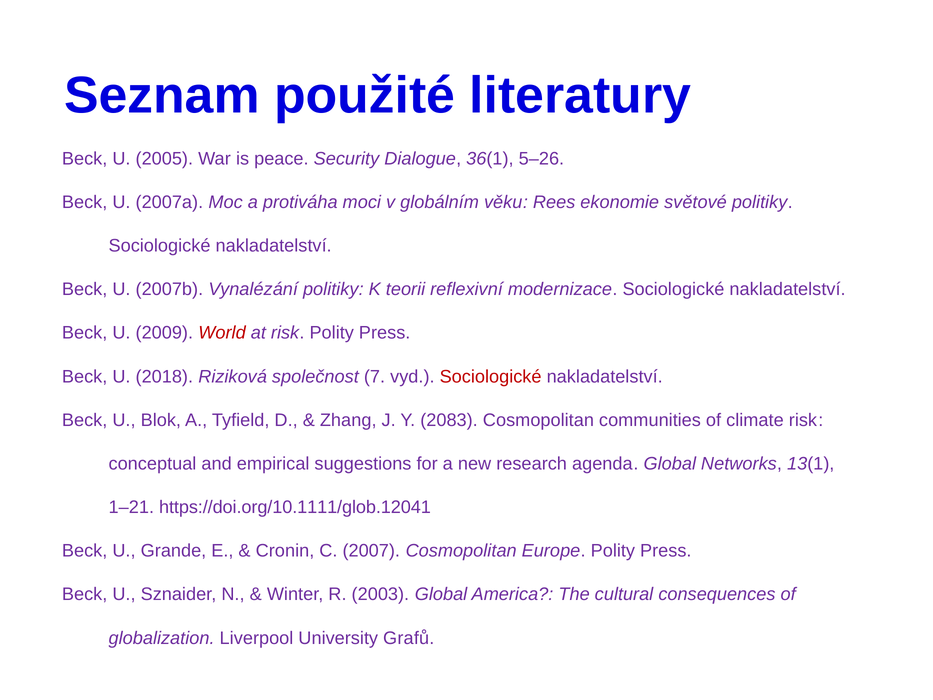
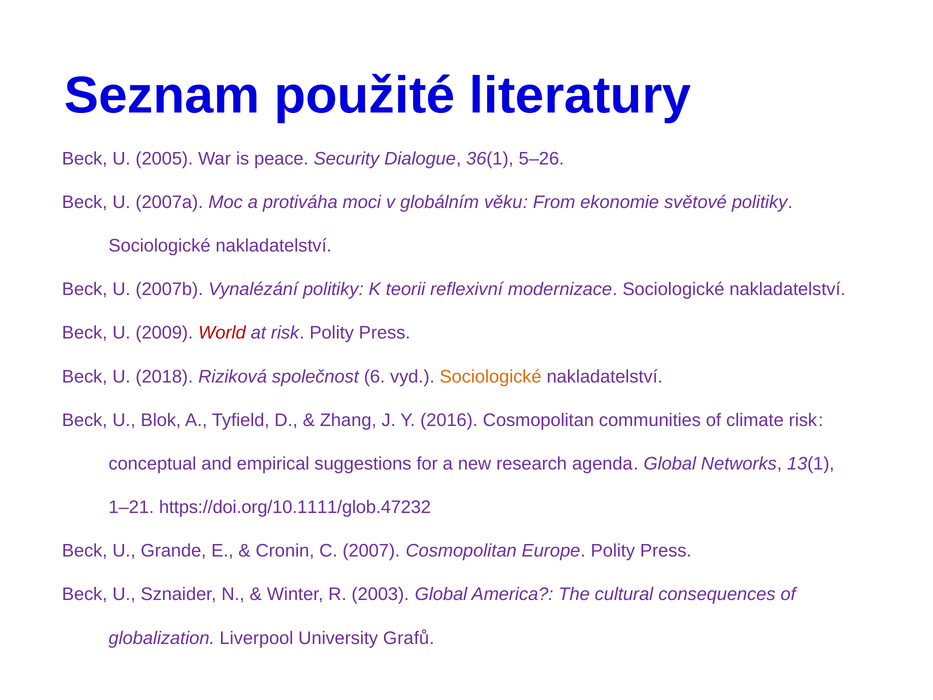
Rees: Rees -> From
7: 7 -> 6
Sociologické at (491, 376) colour: red -> orange
2083: 2083 -> 2016
https://doi.org/10.1111/glob.12041: https://doi.org/10.1111/glob.12041 -> https://doi.org/10.1111/glob.47232
